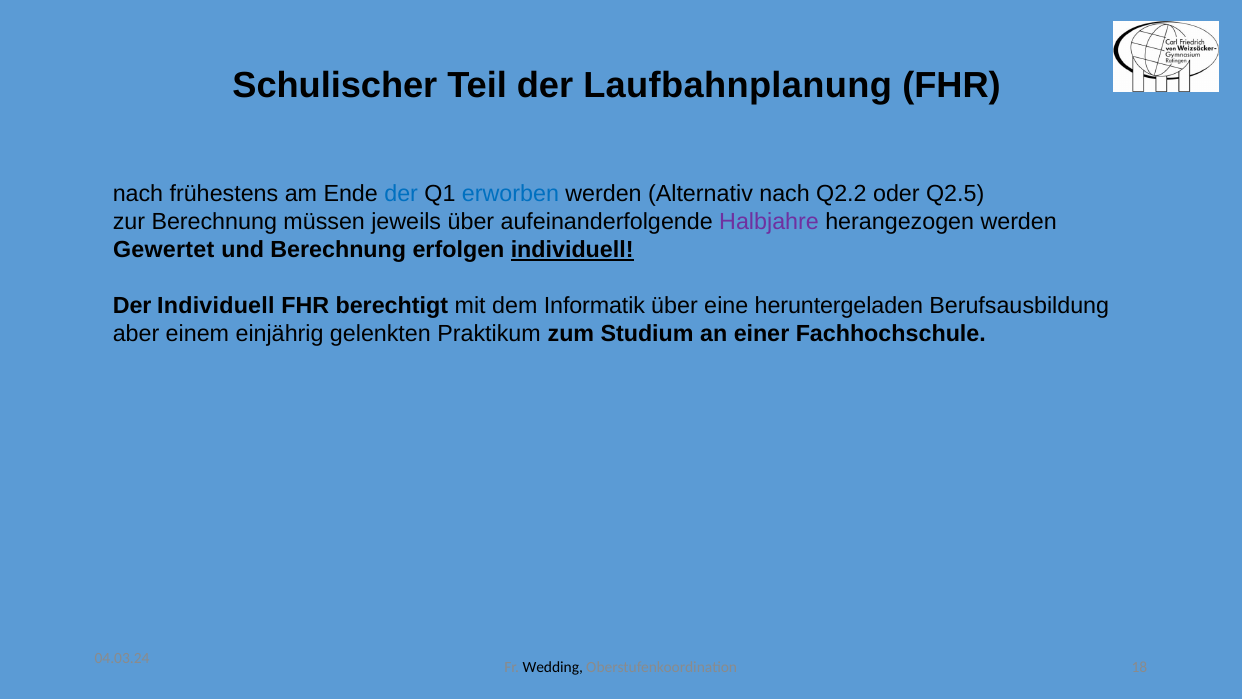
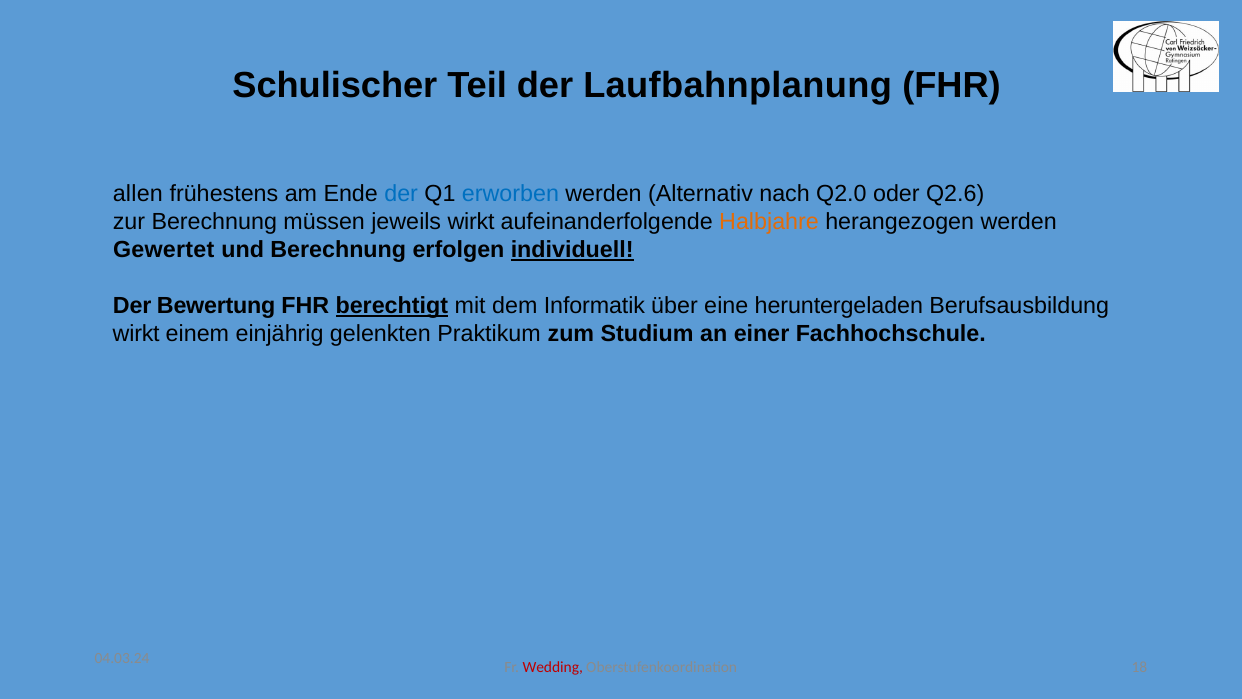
nach at (138, 194): nach -> allen
Q2.2: Q2.2 -> Q2.0
Q2.5: Q2.5 -> Q2.6
jeweils über: über -> wirkt
Halbjahre colour: purple -> orange
Der Individuell: Individuell -> Bewertung
berechtigt underline: none -> present
aber at (136, 334): aber -> wirkt
Wedding colour: black -> red
